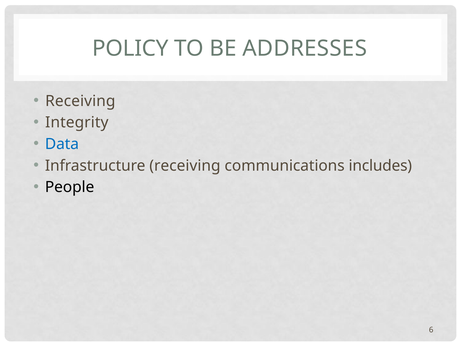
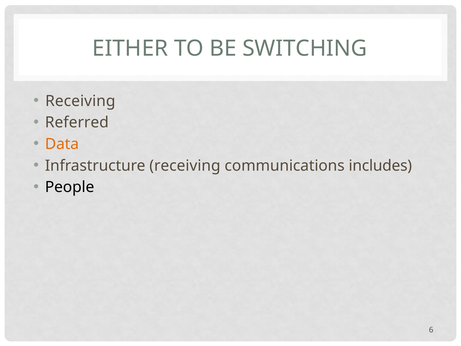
POLICY: POLICY -> EITHER
ADDRESSES: ADDRESSES -> SWITCHING
Integrity: Integrity -> Referred
Data colour: blue -> orange
